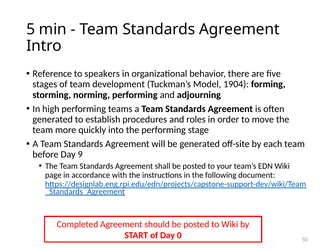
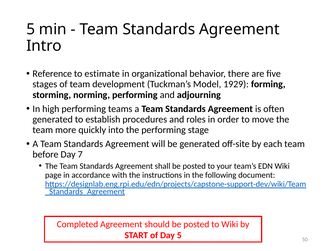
speakers: speakers -> estimate
1904: 1904 -> 1929
9: 9 -> 7
Day 0: 0 -> 5
